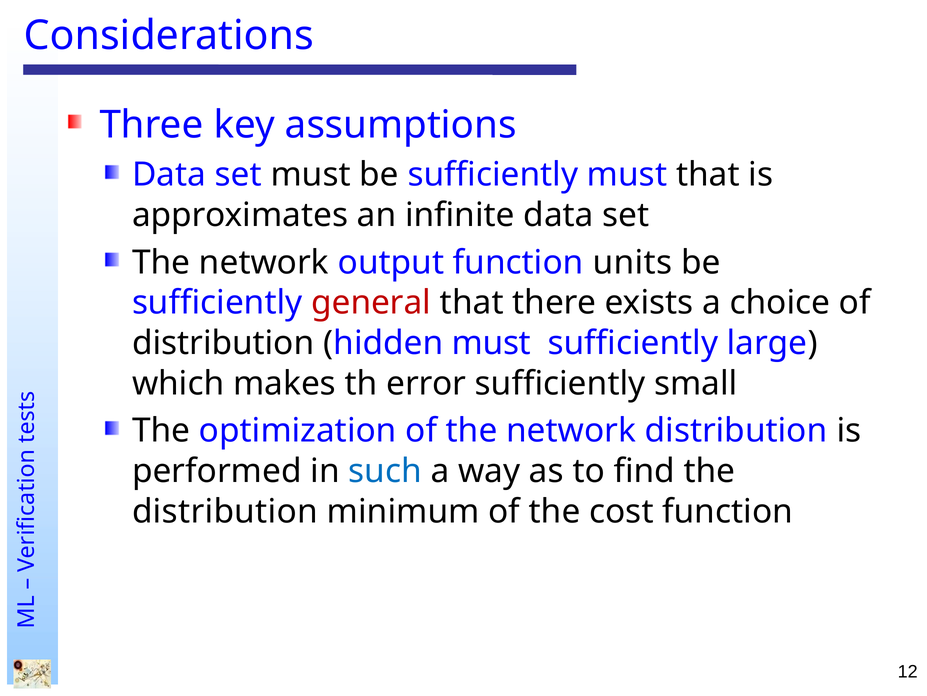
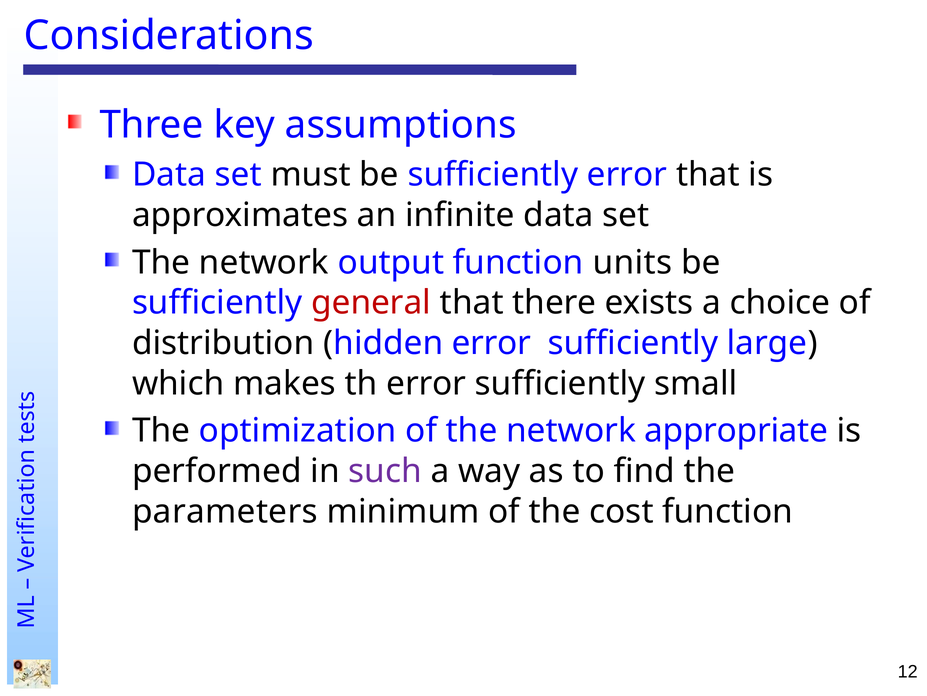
sufficiently must: must -> error
hidden must: must -> error
network distribution: distribution -> appropriate
such colour: blue -> purple
distribution at (225, 511): distribution -> parameters
